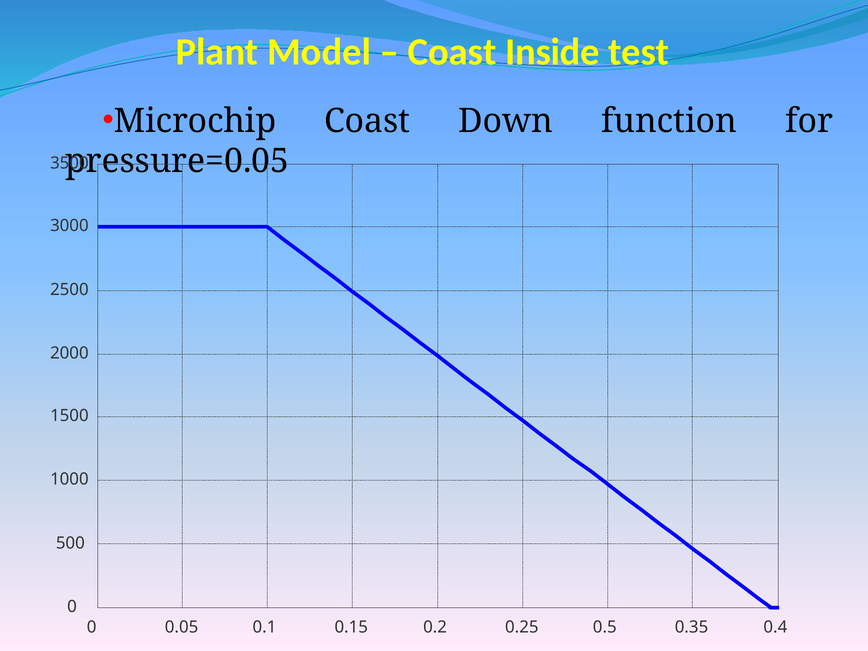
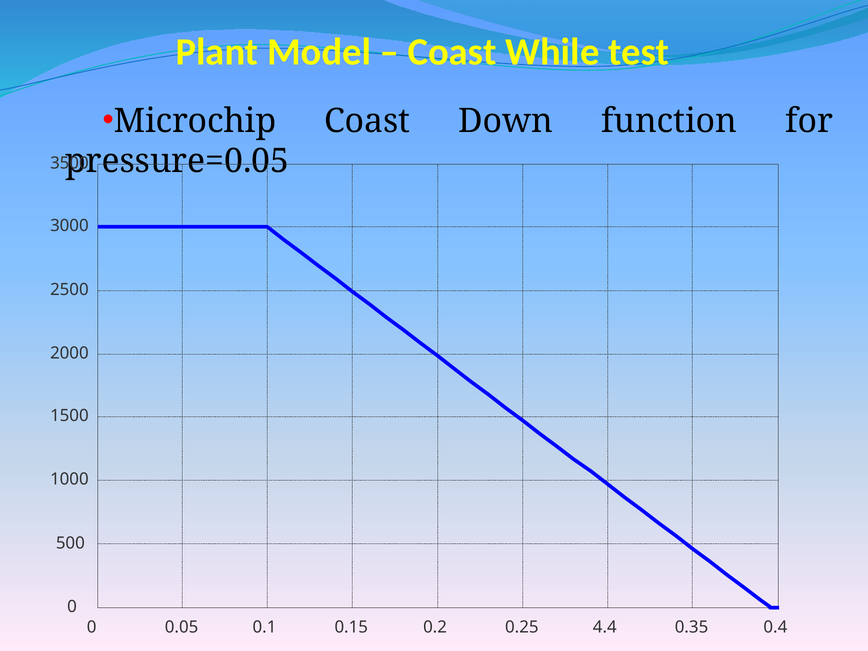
Inside: Inside -> While
0.5: 0.5 -> 4.4
